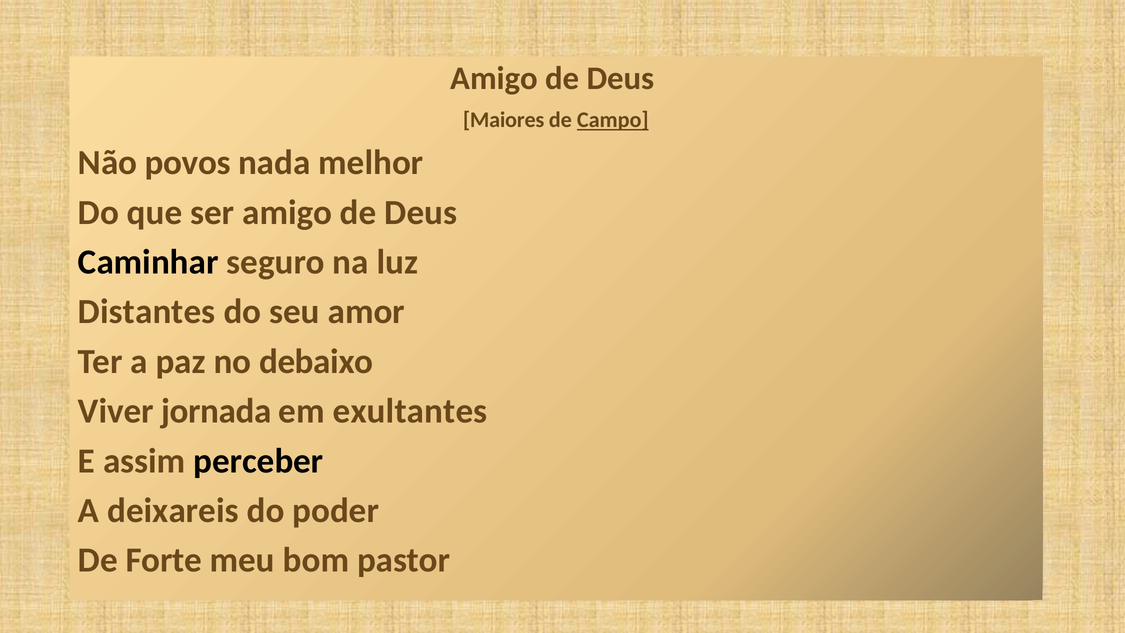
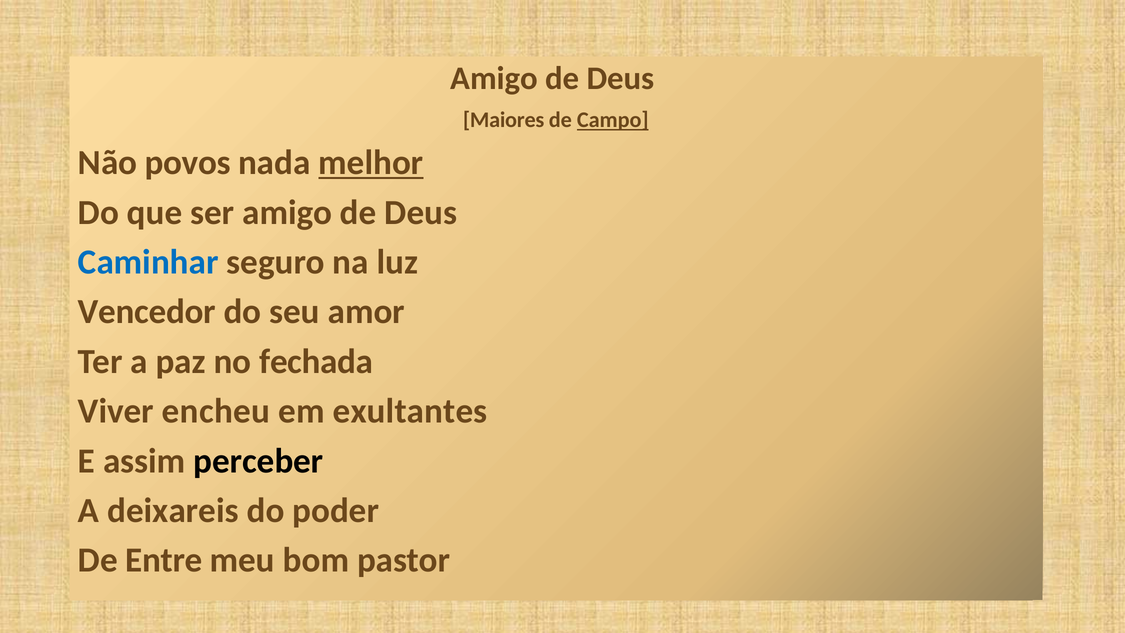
melhor underline: none -> present
Caminhar colour: black -> blue
Distantes: Distantes -> Vencedor
debaixo: debaixo -> fechada
jornada: jornada -> encheu
Forte: Forte -> Entre
